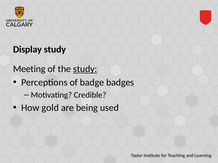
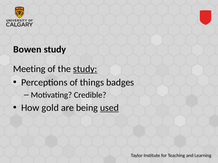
Display: Display -> Bowen
badge: badge -> things
used underline: none -> present
